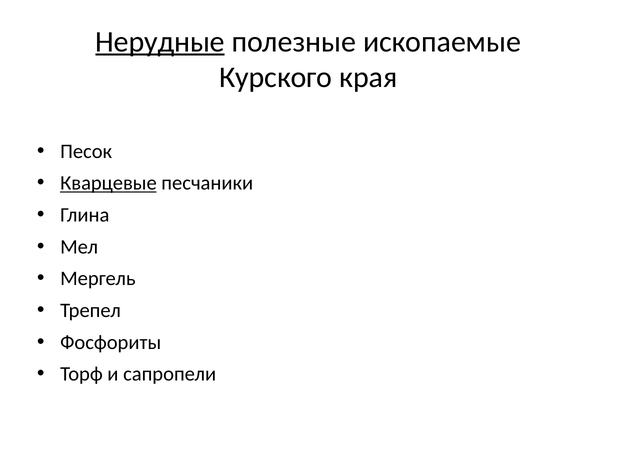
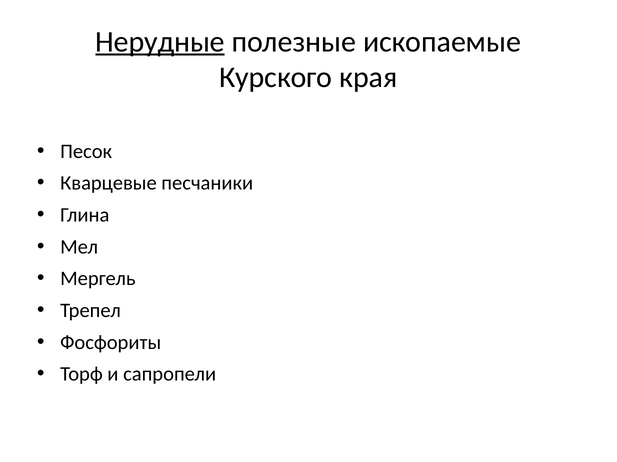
Кварцевые underline: present -> none
